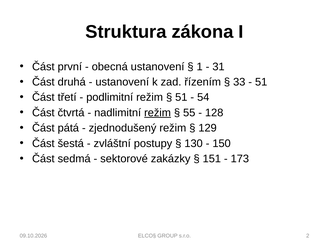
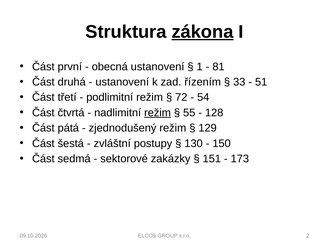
zákona underline: none -> present
31: 31 -> 81
51 at (181, 97): 51 -> 72
